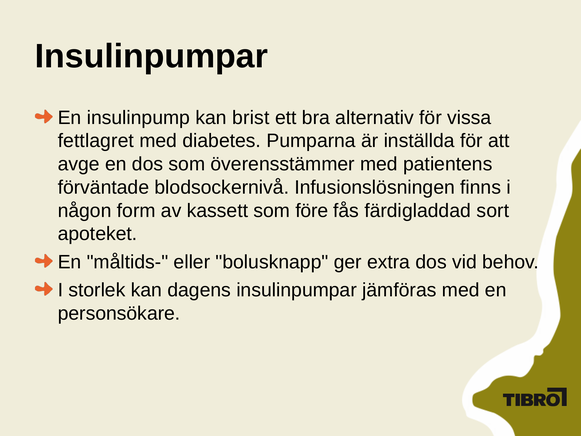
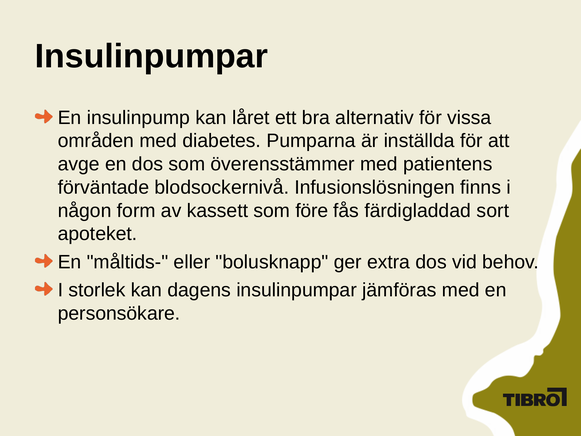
brist: brist -> låret
fettlagret: fettlagret -> områden
